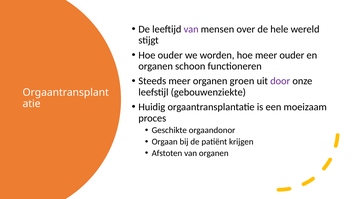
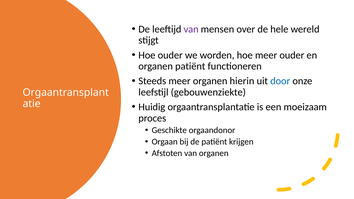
organen schoon: schoon -> patiënt
groen: groen -> hierin
door colour: purple -> blue
